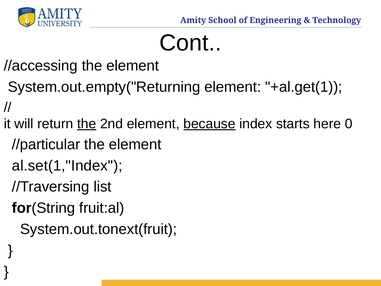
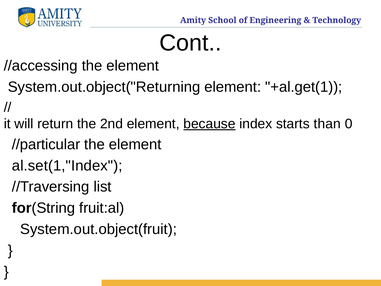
System.out.empty("Returning: System.out.empty("Returning -> System.out.object("Returning
the at (87, 124) underline: present -> none
here: here -> than
System.out.tonext(fruit: System.out.tonext(fruit -> System.out.object(fruit
